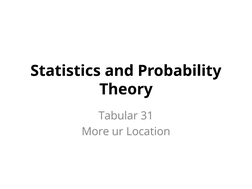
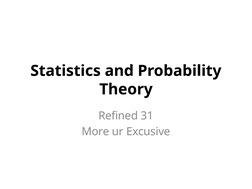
Tabular: Tabular -> Refined
Location: Location -> Excusive
